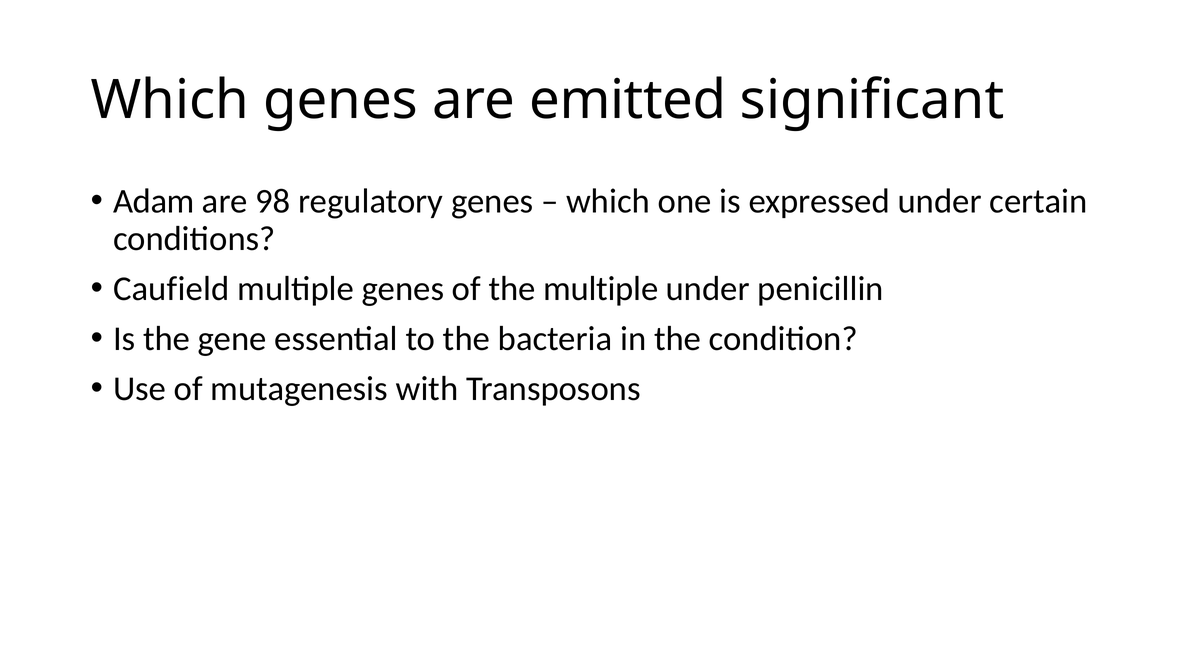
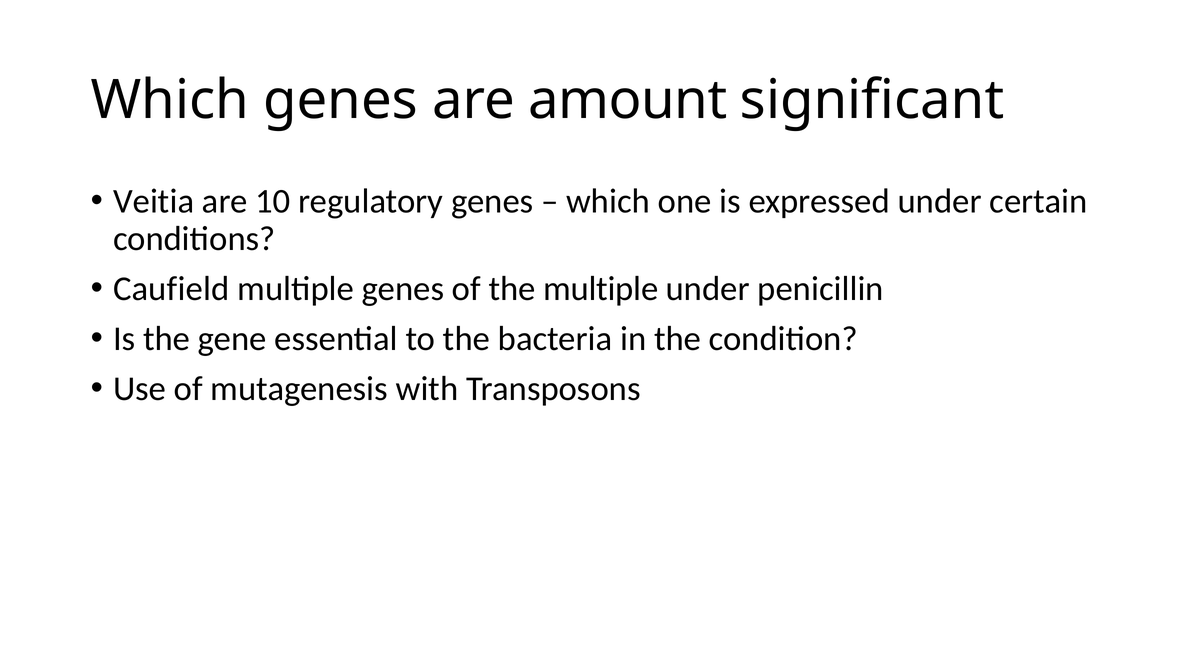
emitted: emitted -> amount
Adam: Adam -> Veitia
98: 98 -> 10
